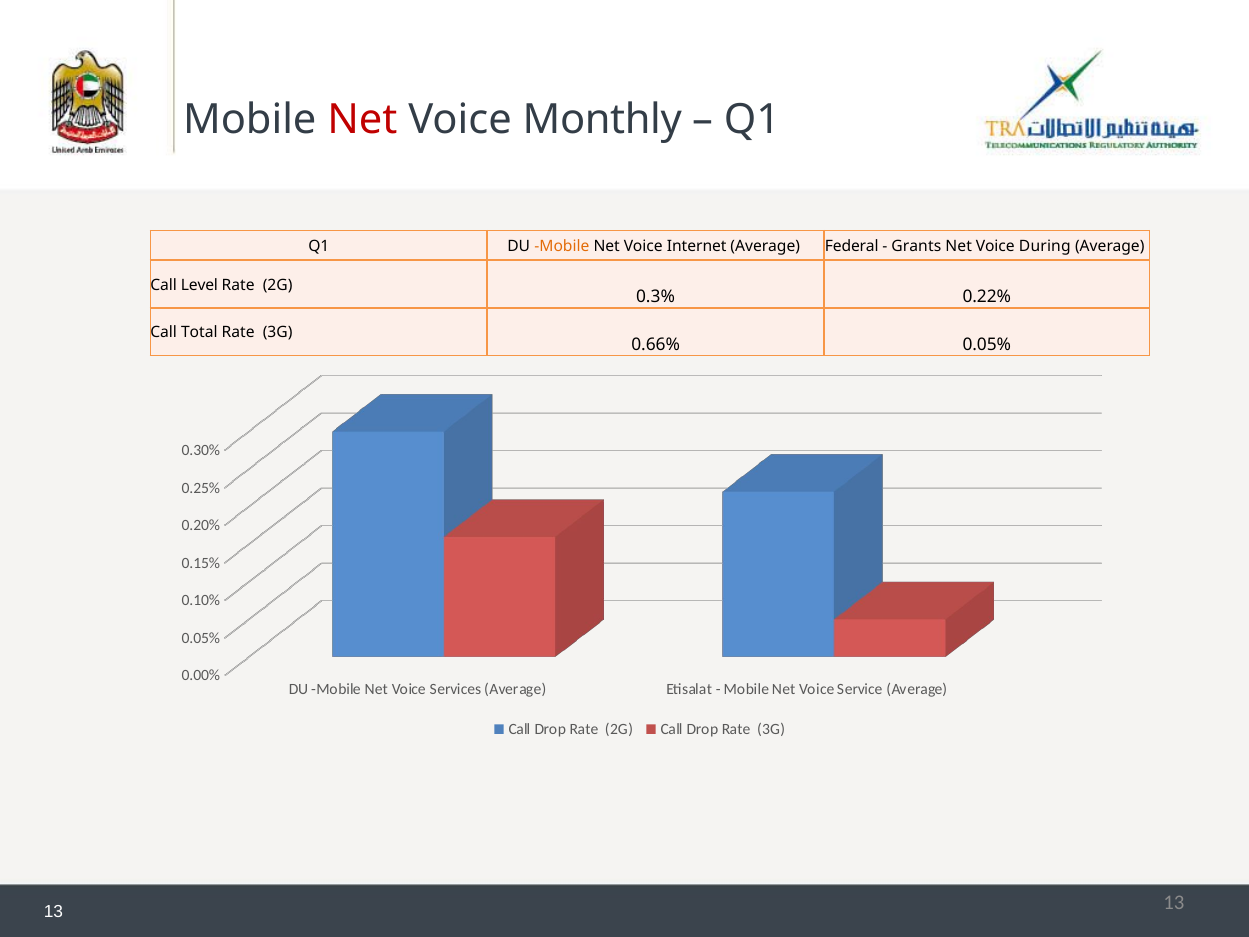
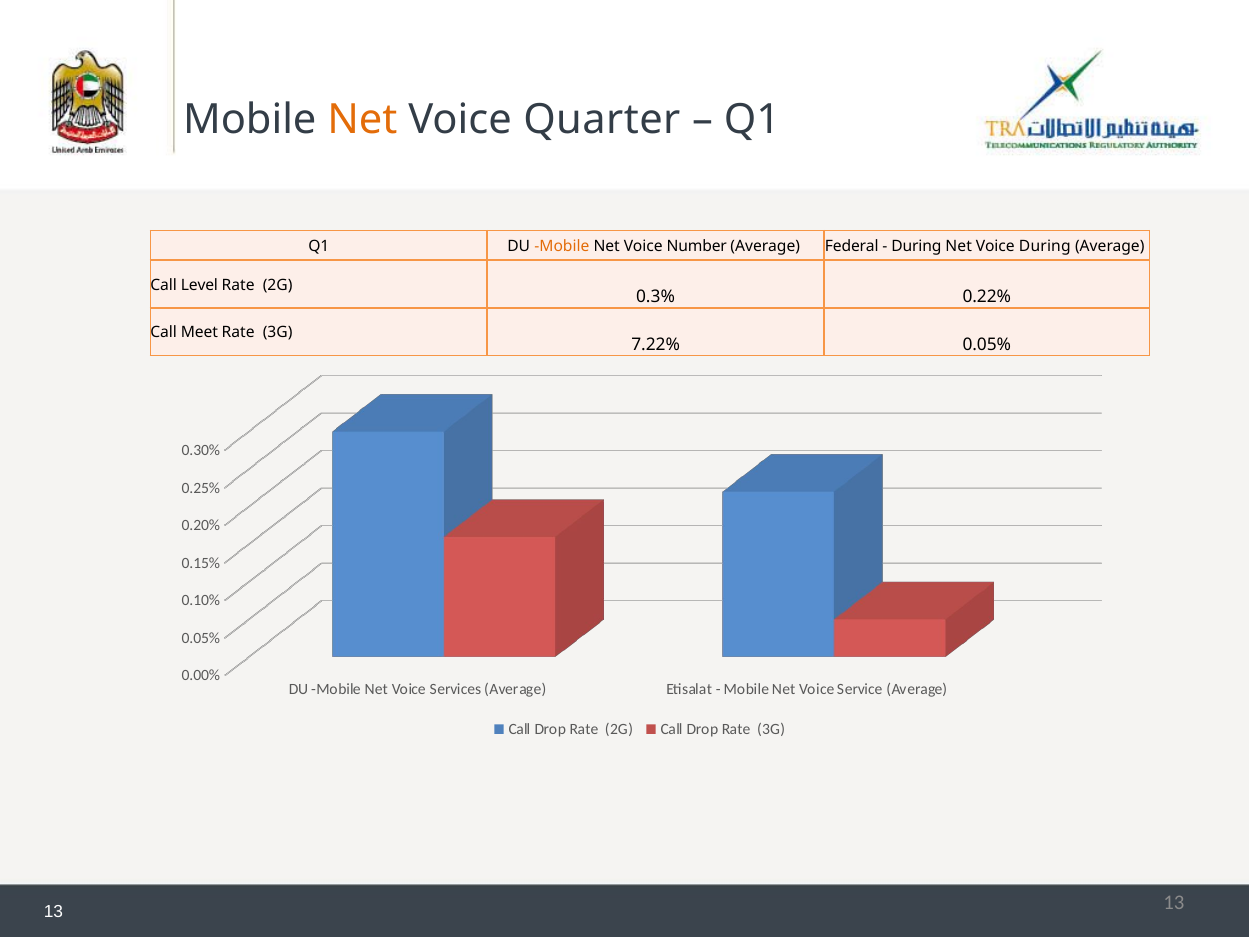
Net at (362, 120) colour: red -> orange
Monthly: Monthly -> Quarter
Internet: Internet -> Number
Grants at (916, 246): Grants -> During
Total: Total -> Meet
0.66%: 0.66% -> 7.22%
